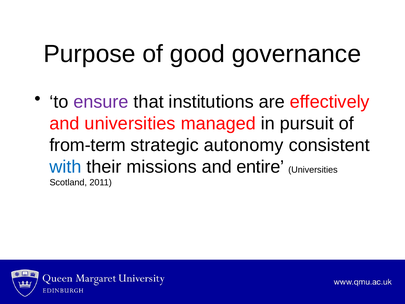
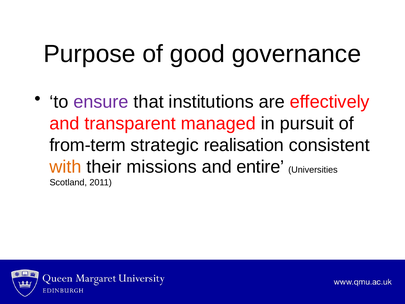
and universities: universities -> transparent
autonomy: autonomy -> realisation
with colour: blue -> orange
